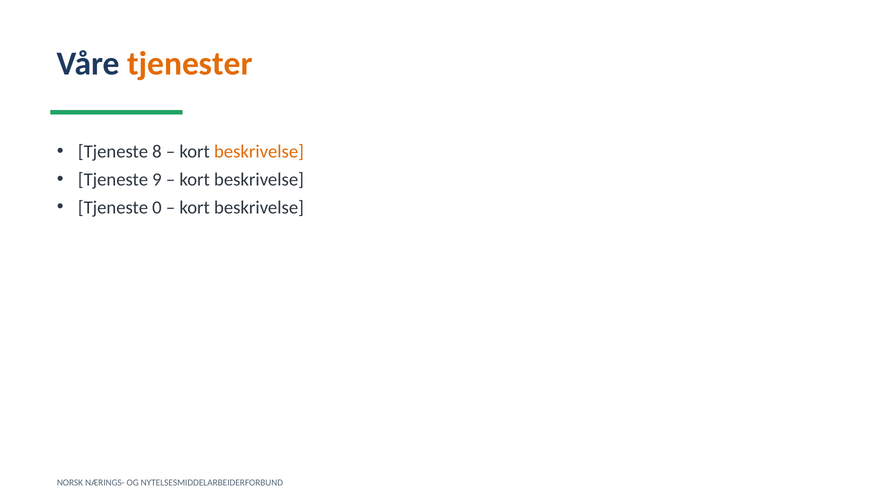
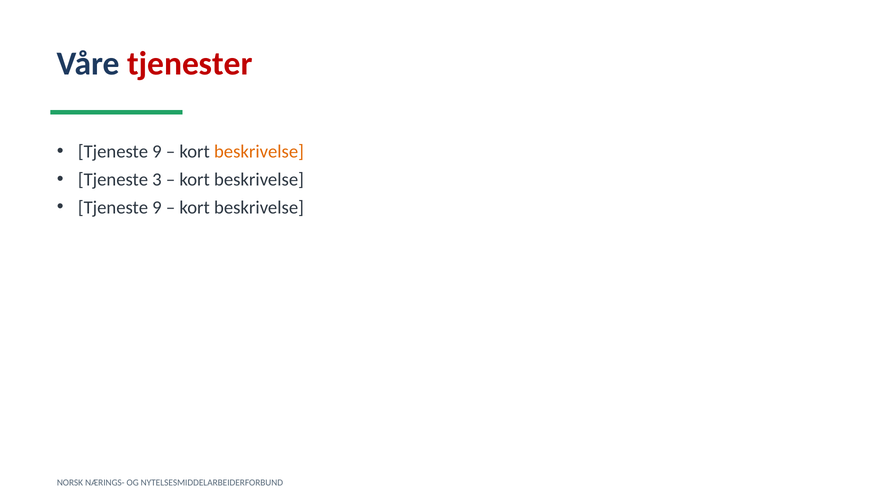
tjenester colour: orange -> red
8 at (157, 152): 8 -> 9
9: 9 -> 3
0 at (157, 208): 0 -> 9
